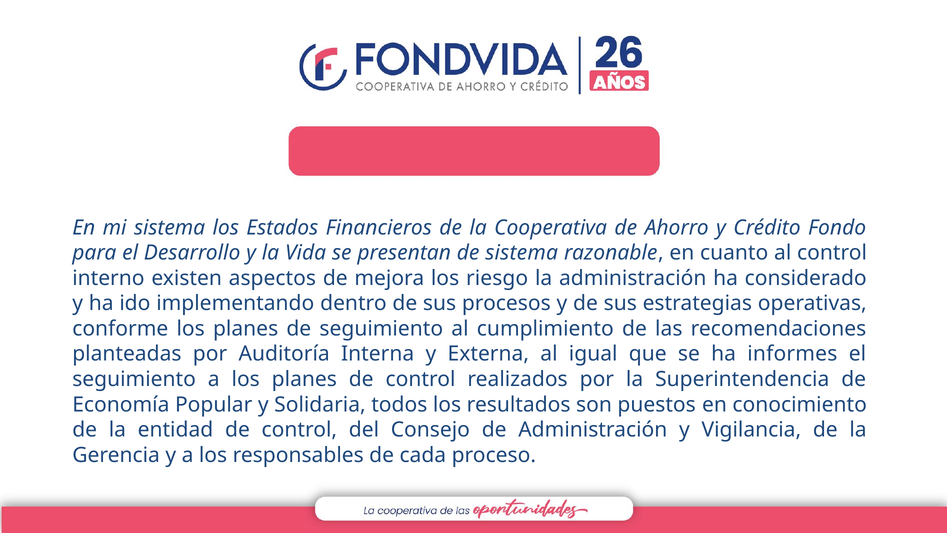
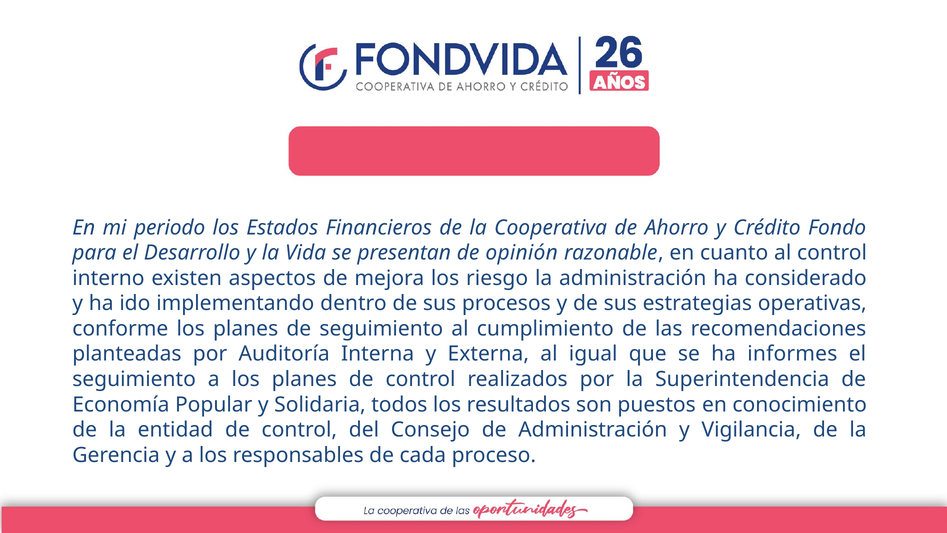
mi sistema: sistema -> periodo
de sistema: sistema -> opinión
